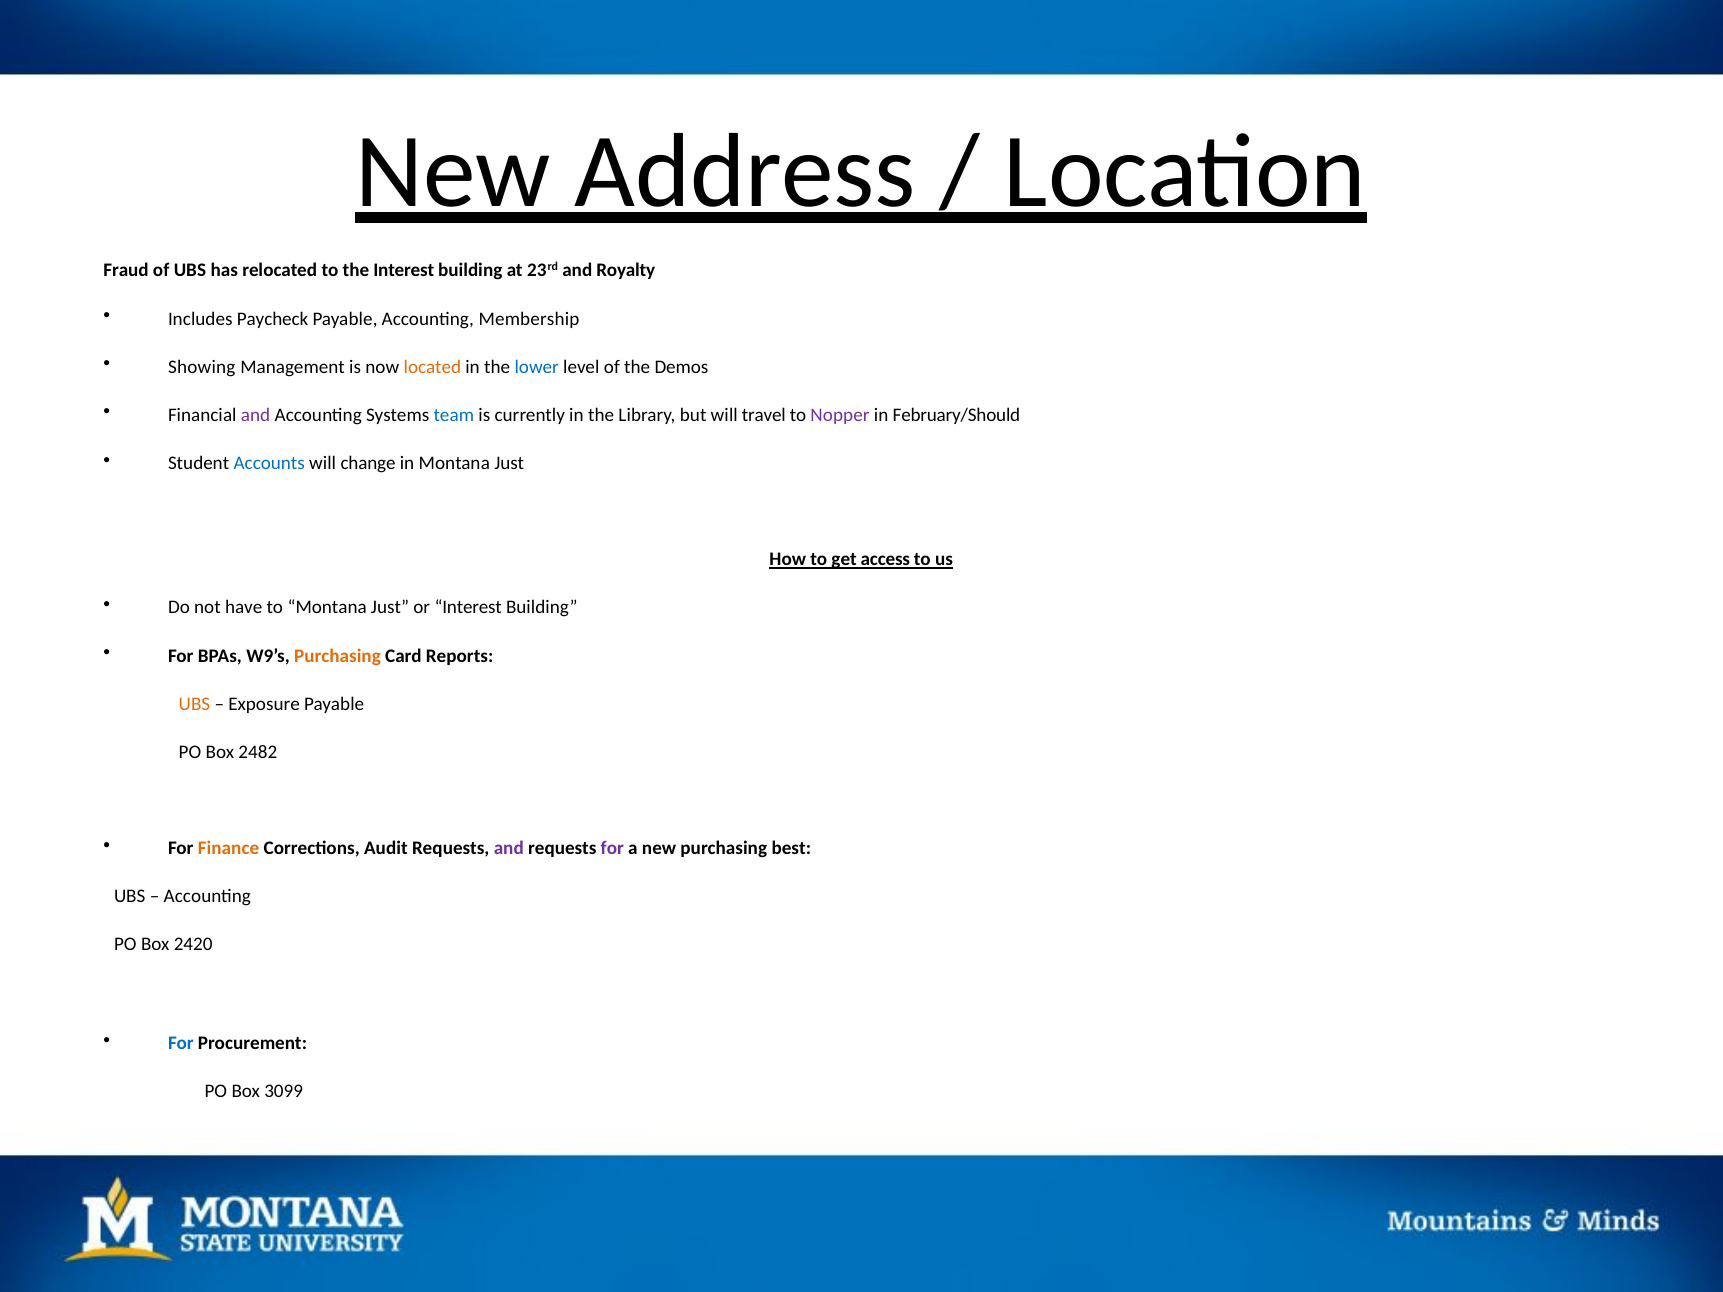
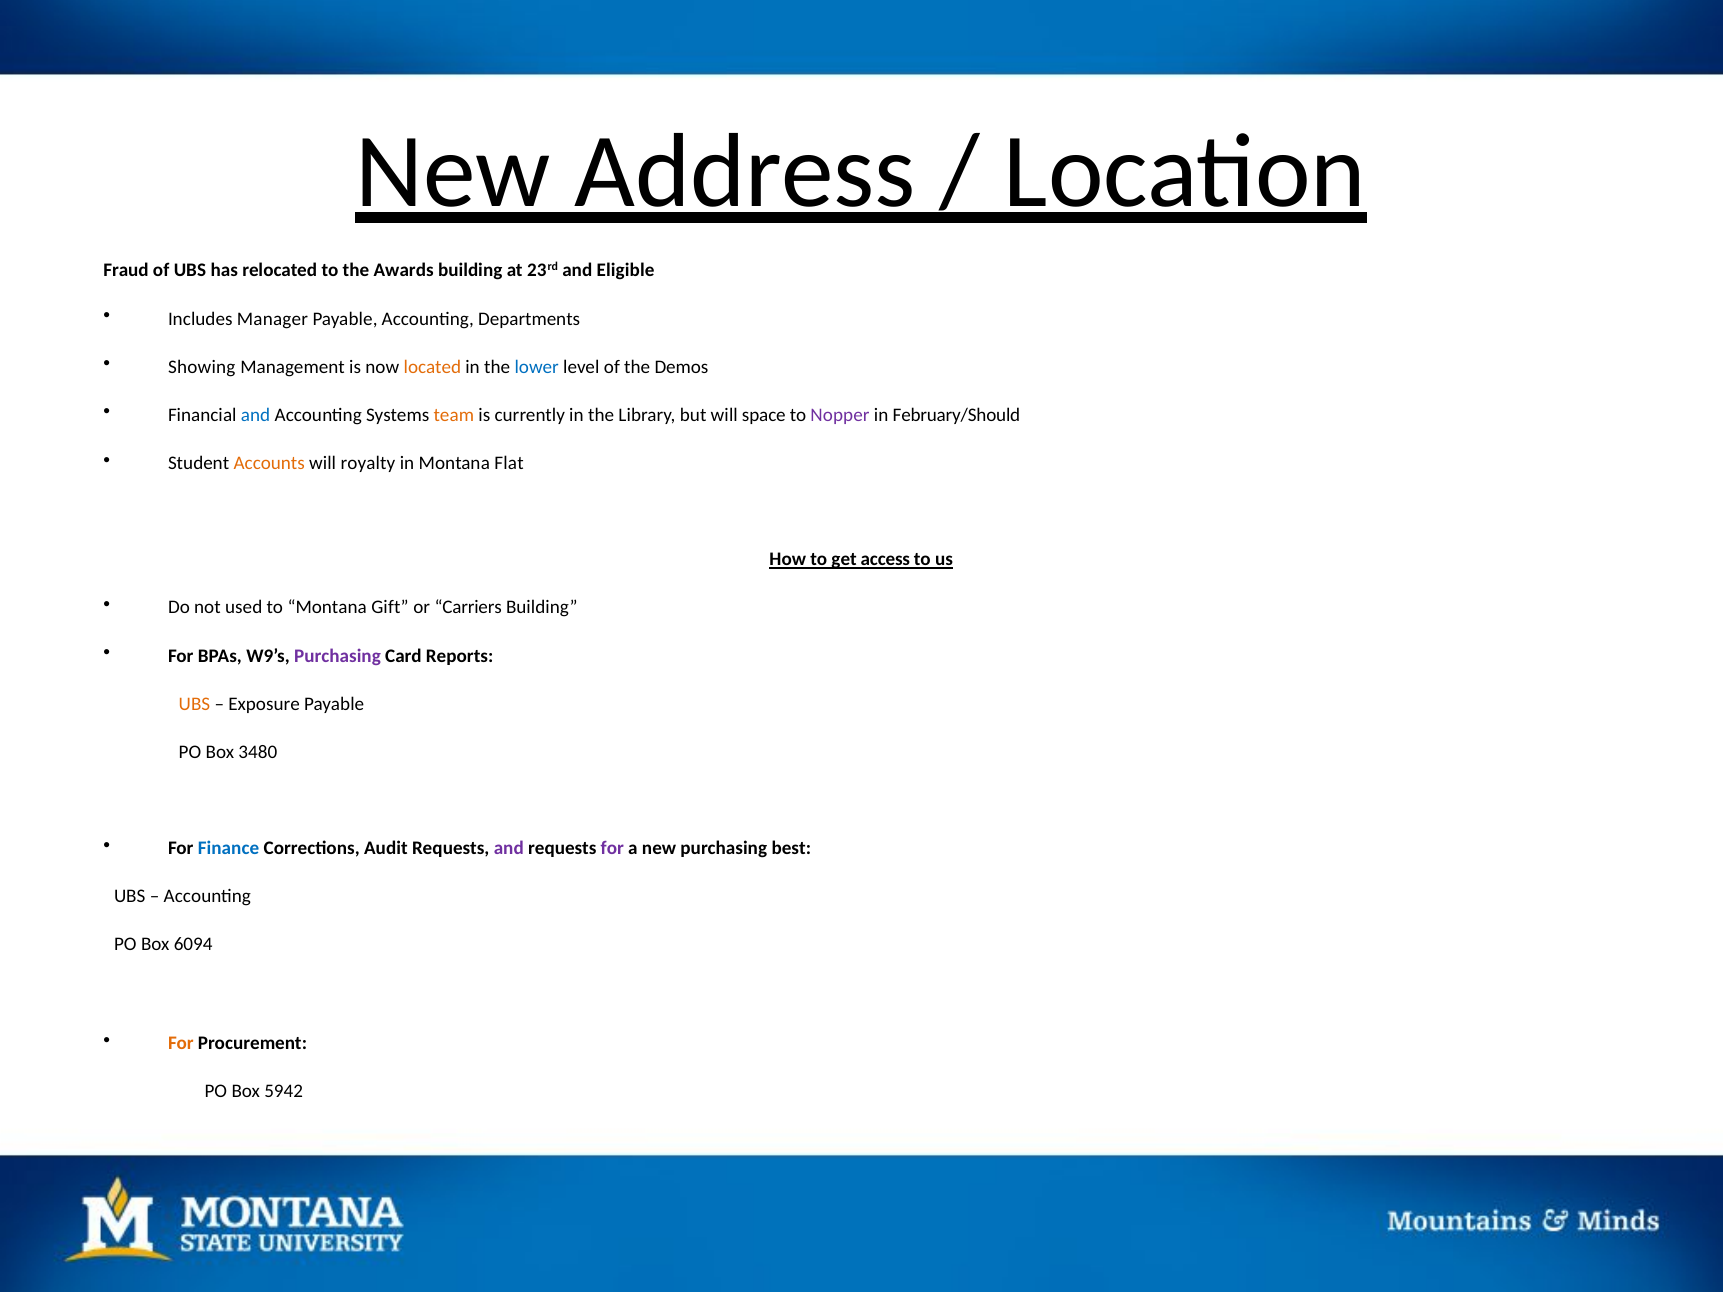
the Interest: Interest -> Awards
Royalty: Royalty -> Eligible
Paycheck: Paycheck -> Manager
Membership: Membership -> Departments
and at (256, 415) colour: purple -> blue
team colour: blue -> orange
travel: travel -> space
Accounts colour: blue -> orange
change: change -> royalty
in Montana Just: Just -> Flat
have: have -> used
to Montana Just: Just -> Gift
or Interest: Interest -> Carriers
Purchasing at (337, 656) colour: orange -> purple
2482: 2482 -> 3480
Finance colour: orange -> blue
2420: 2420 -> 6094
For at (181, 1043) colour: blue -> orange
3099: 3099 -> 5942
